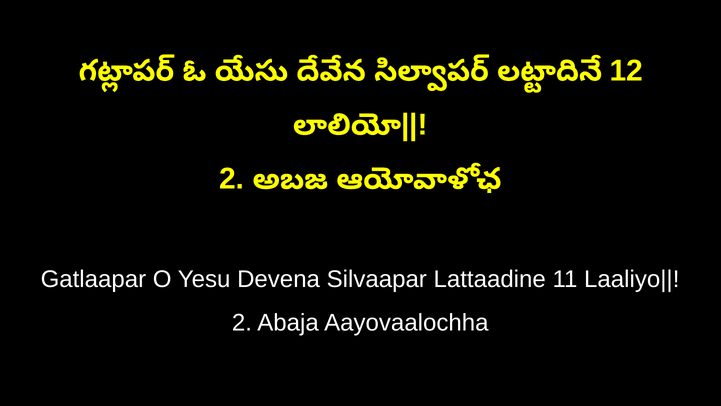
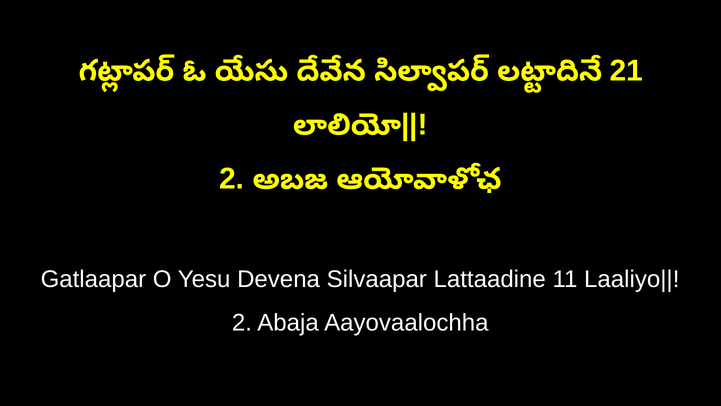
12: 12 -> 21
